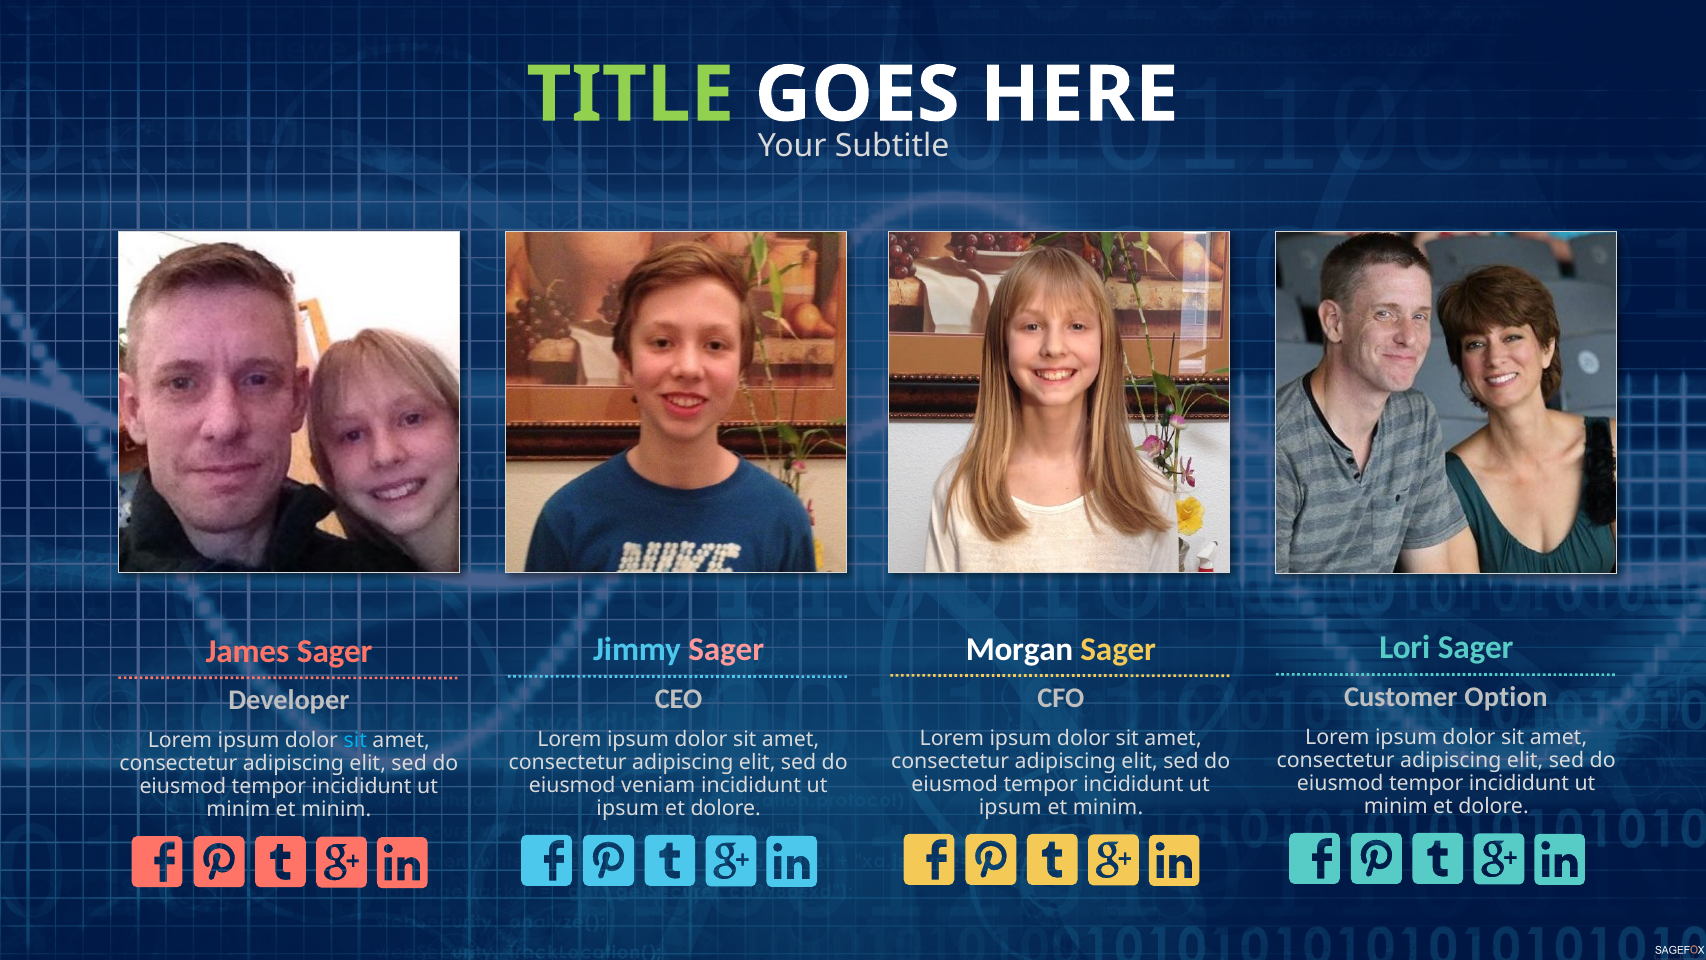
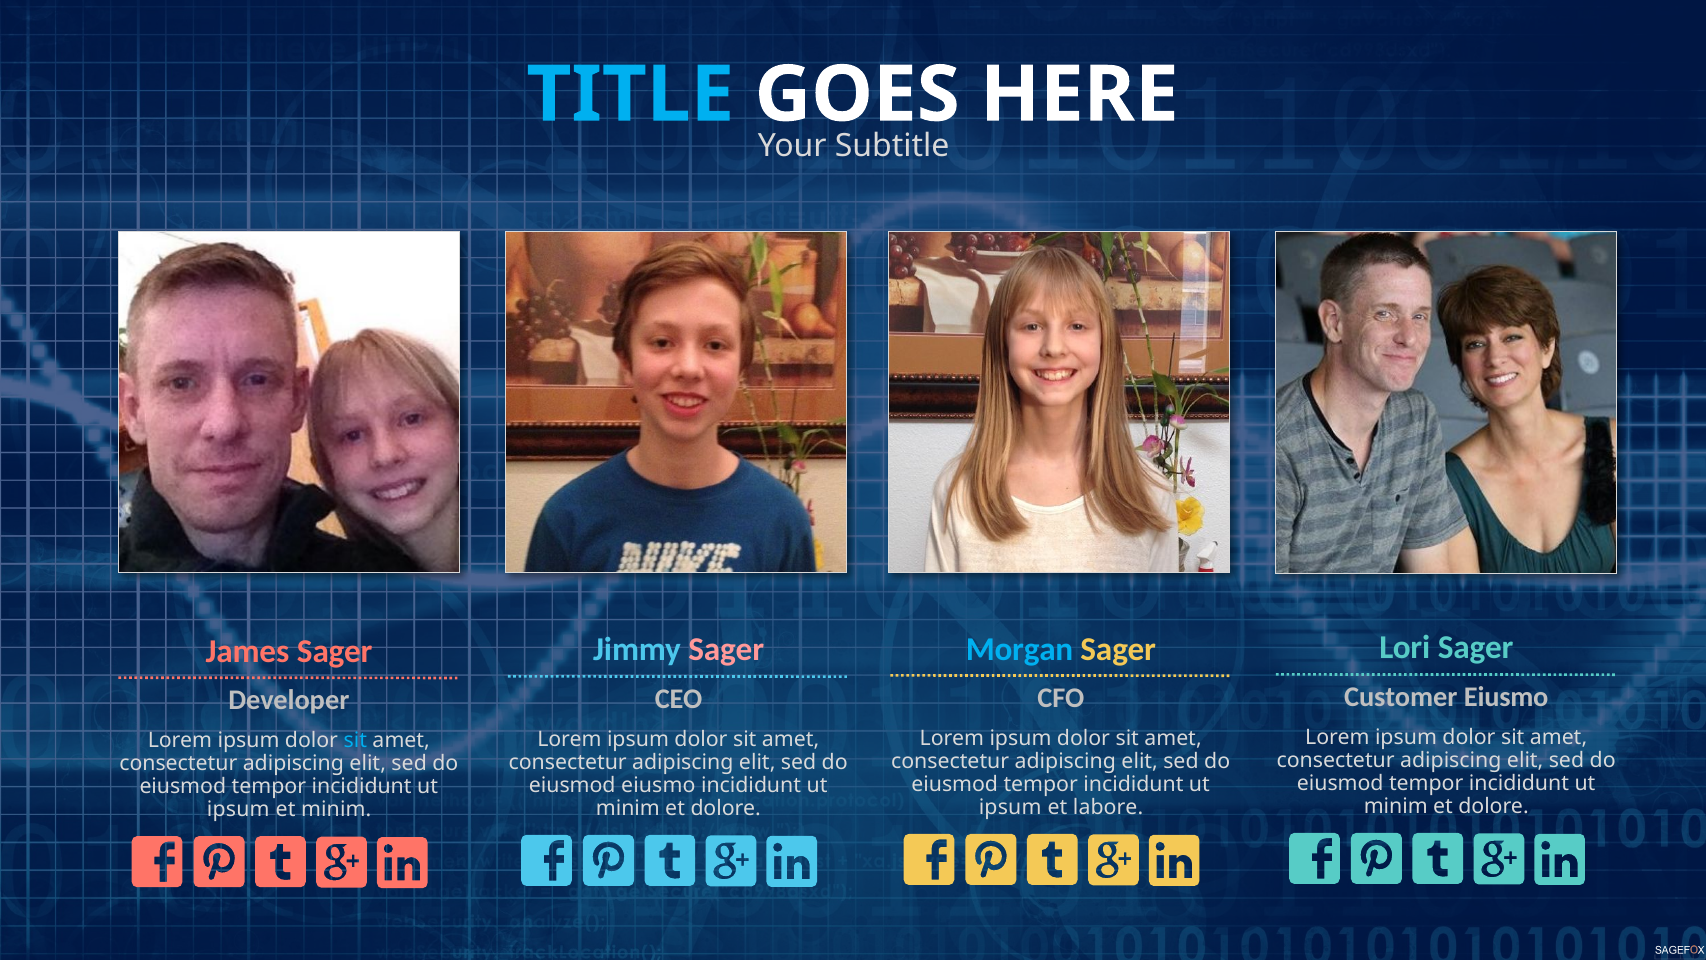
TITLE colour: light green -> light blue
Morgan colour: white -> light blue
Customer Option: Option -> Eiusmo
eiusmod veniam: veniam -> eiusmo
minim at (1108, 807): minim -> labore
ipsum at (628, 808): ipsum -> minim
minim at (238, 809): minim -> ipsum
